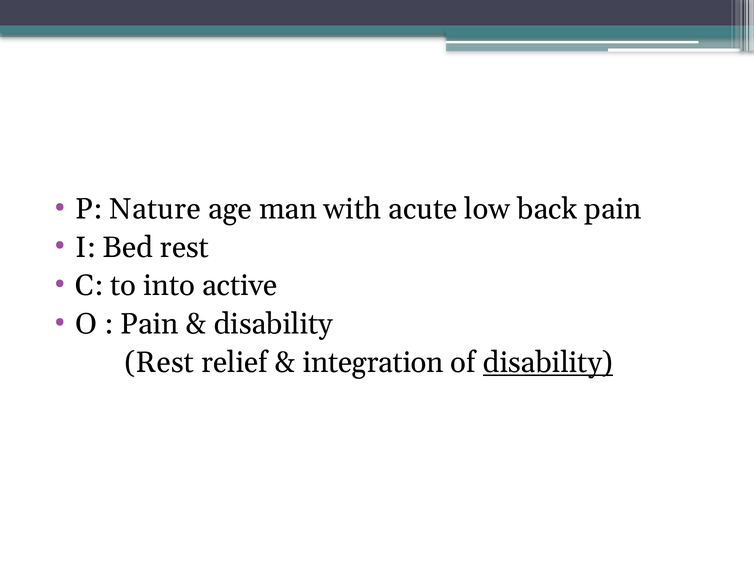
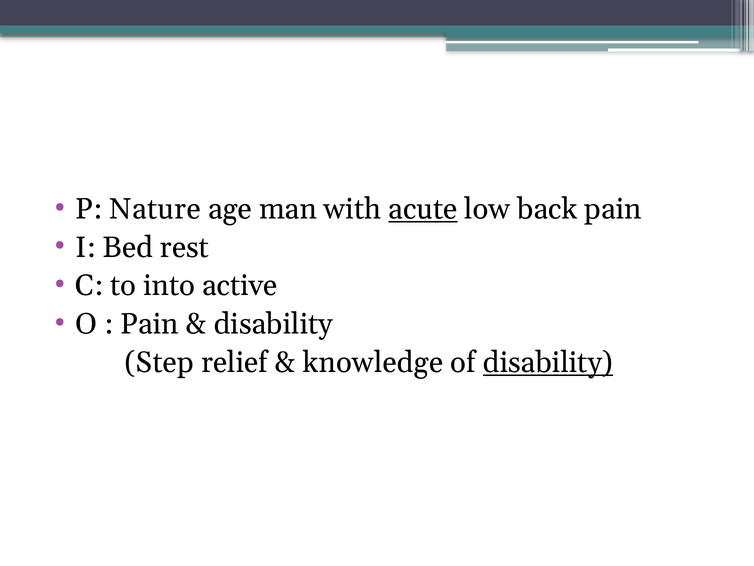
acute underline: none -> present
Rest at (159, 362): Rest -> Step
integration: integration -> knowledge
